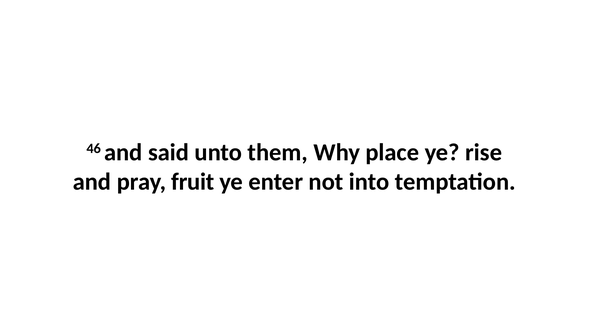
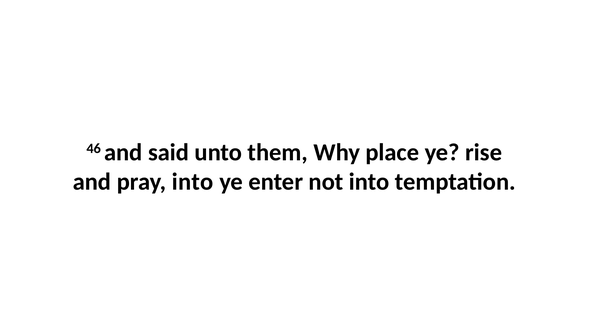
pray fruit: fruit -> into
